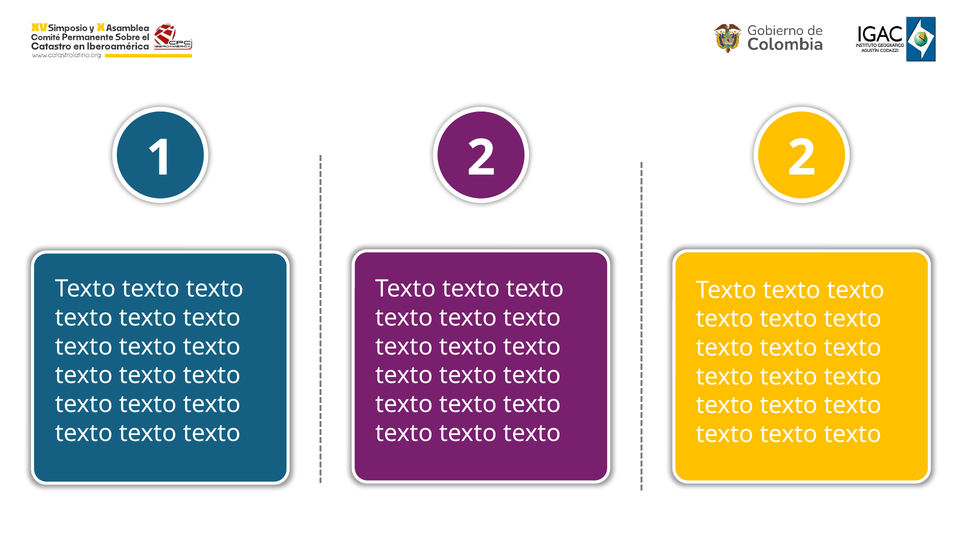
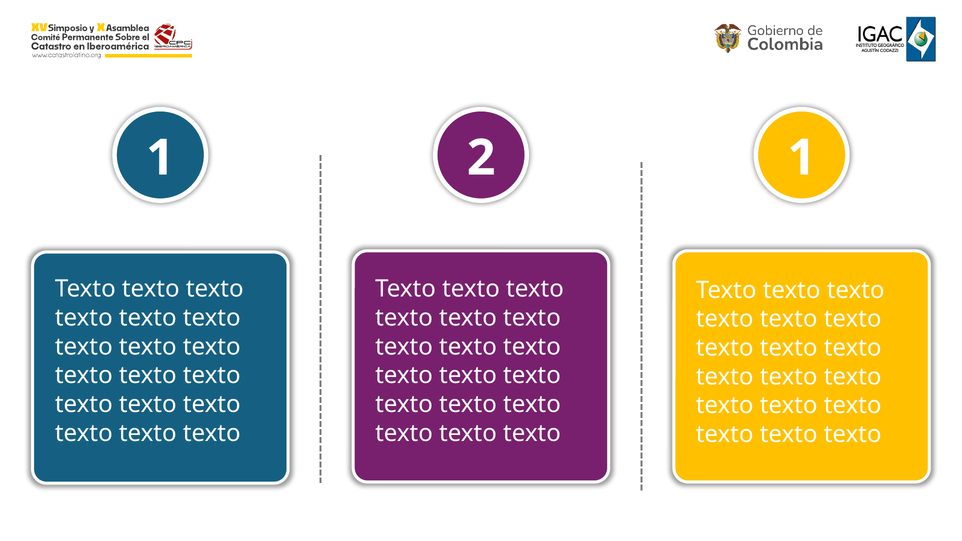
2 2: 2 -> 1
